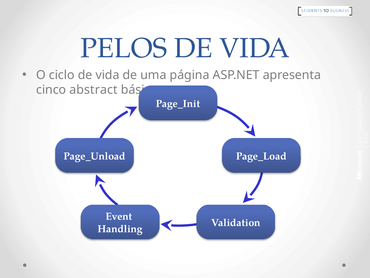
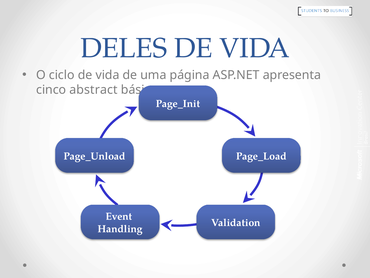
PELOS: PELOS -> DELES
